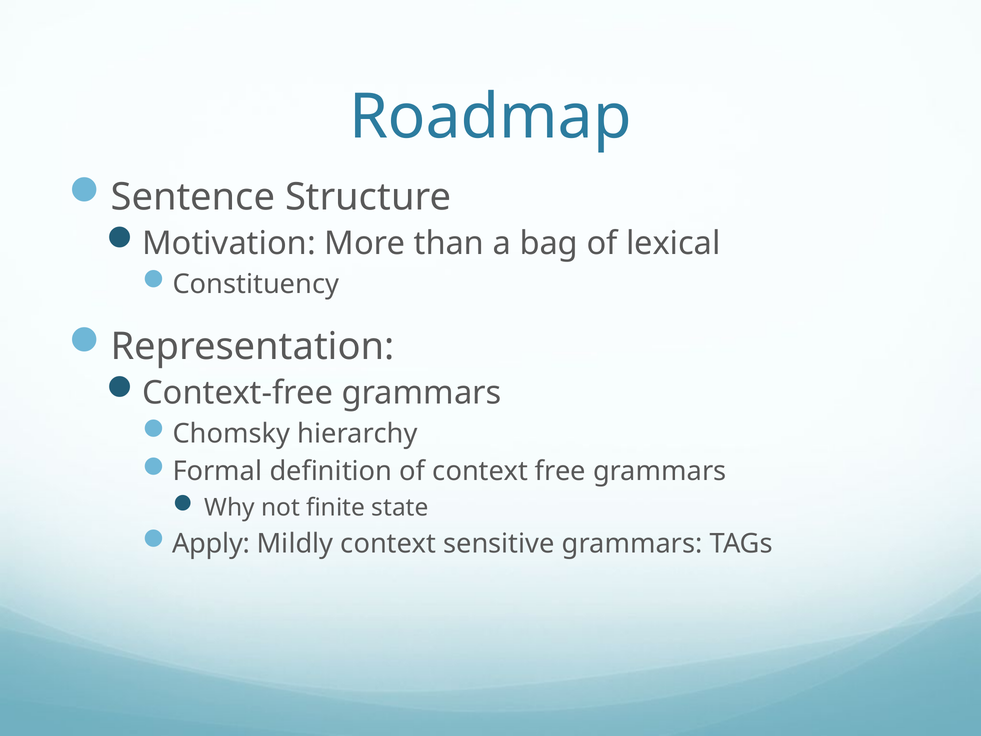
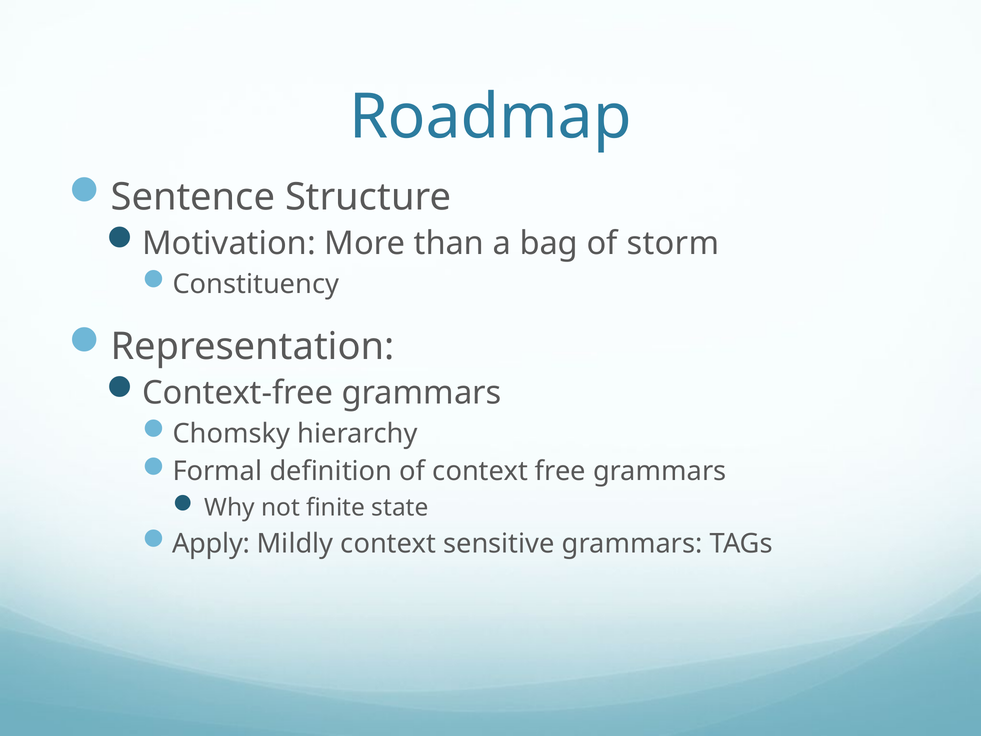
lexical: lexical -> storm
